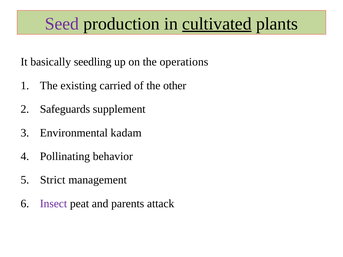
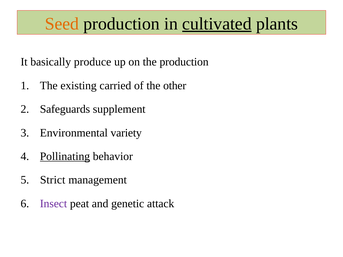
Seed colour: purple -> orange
seedling: seedling -> produce
the operations: operations -> production
kadam: kadam -> variety
Pollinating underline: none -> present
parents: parents -> genetic
